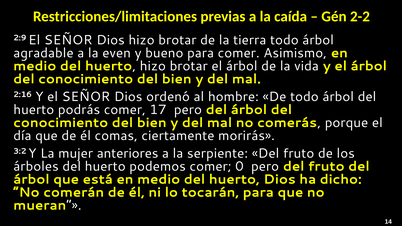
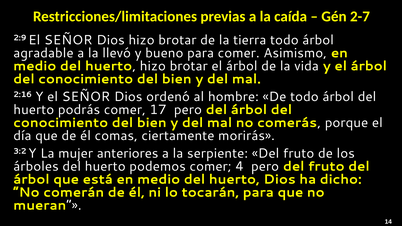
2-2: 2-2 -> 2-7
even: even -> llevó
0: 0 -> 4
